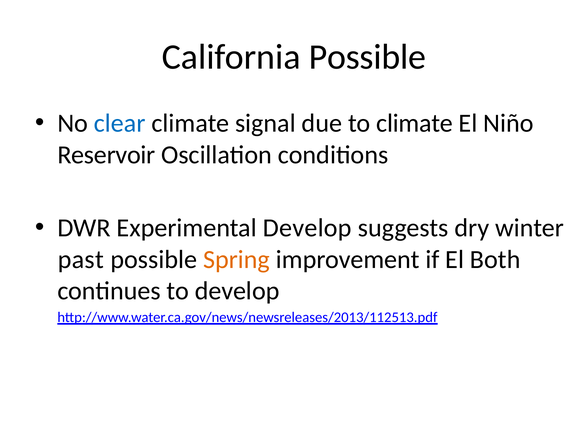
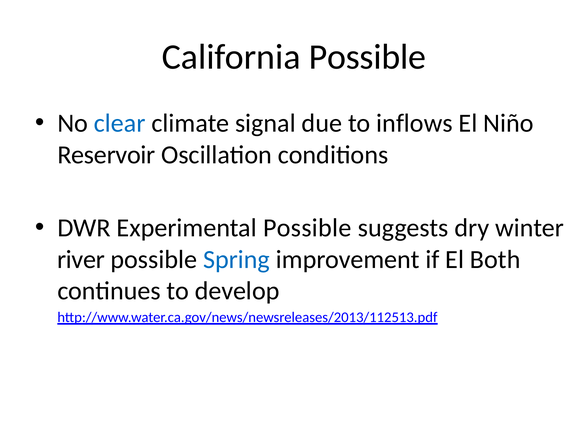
to climate: climate -> inflows
Experimental Develop: Develop -> Possible
past: past -> river
Spring colour: orange -> blue
